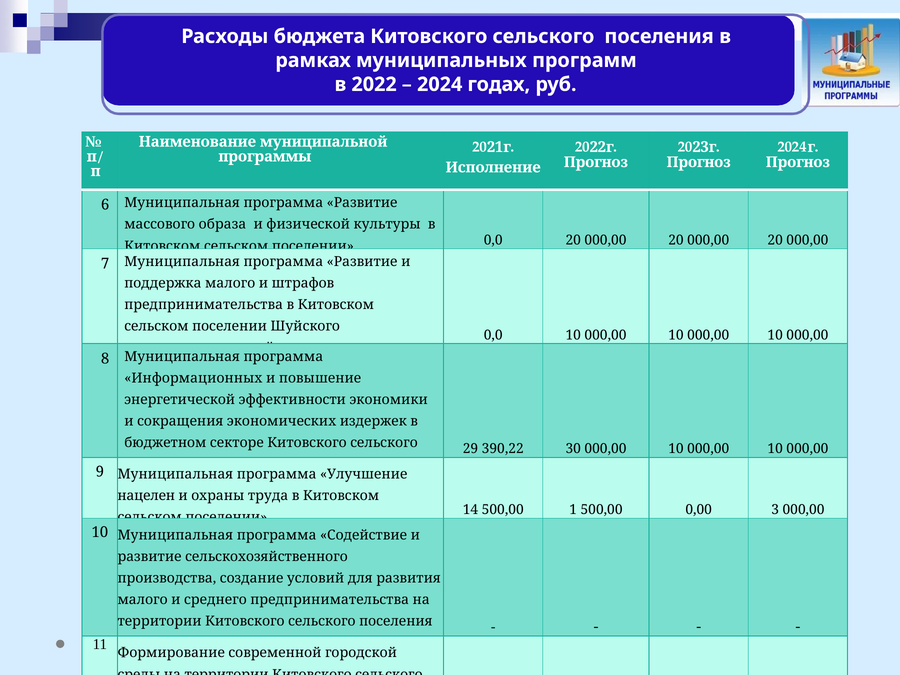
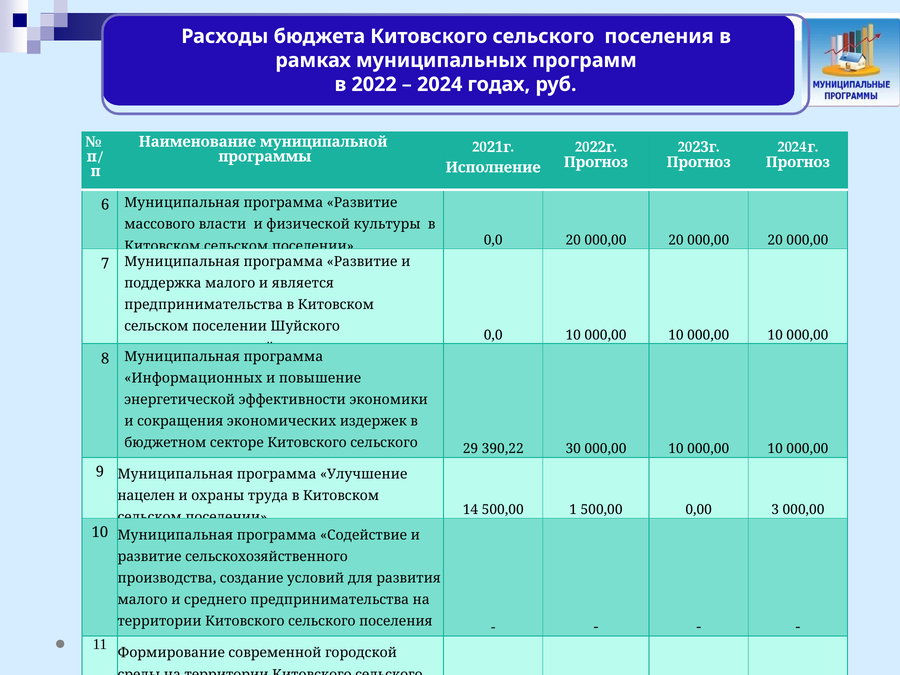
образа: образа -> власти
штрафов: штрафов -> является
